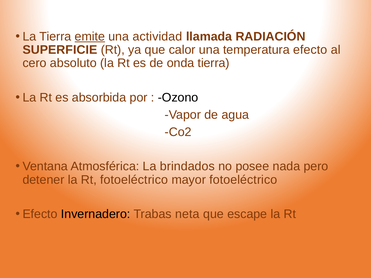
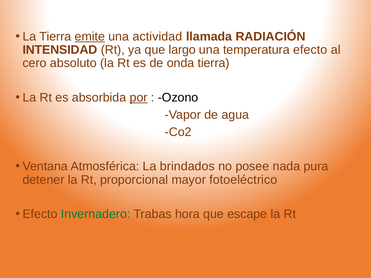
SUPERFICIE: SUPERFICIE -> INTENSIDAD
calor: calor -> largo
por underline: none -> present
pero: pero -> pura
Rt fotoeléctrico: fotoeléctrico -> proporcional
Invernadero colour: black -> green
neta: neta -> hora
